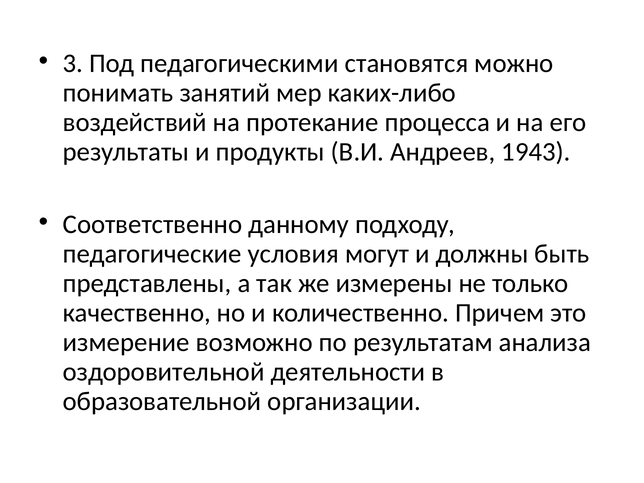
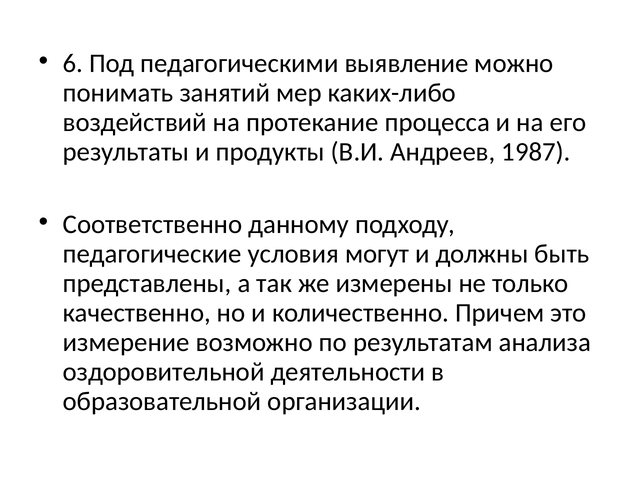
3: 3 -> 6
становятся: становятся -> выявление
1943: 1943 -> 1987
